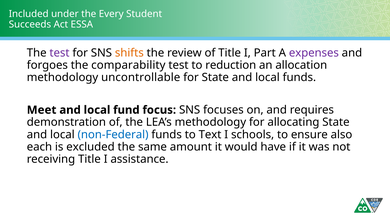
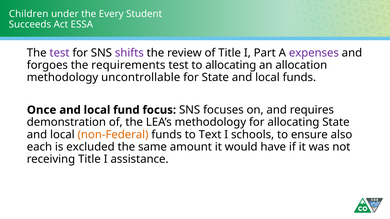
Included: Included -> Children
shifts colour: orange -> purple
comparability: comparability -> requirements
to reduction: reduction -> allocating
Meet: Meet -> Once
non-Federal colour: blue -> orange
